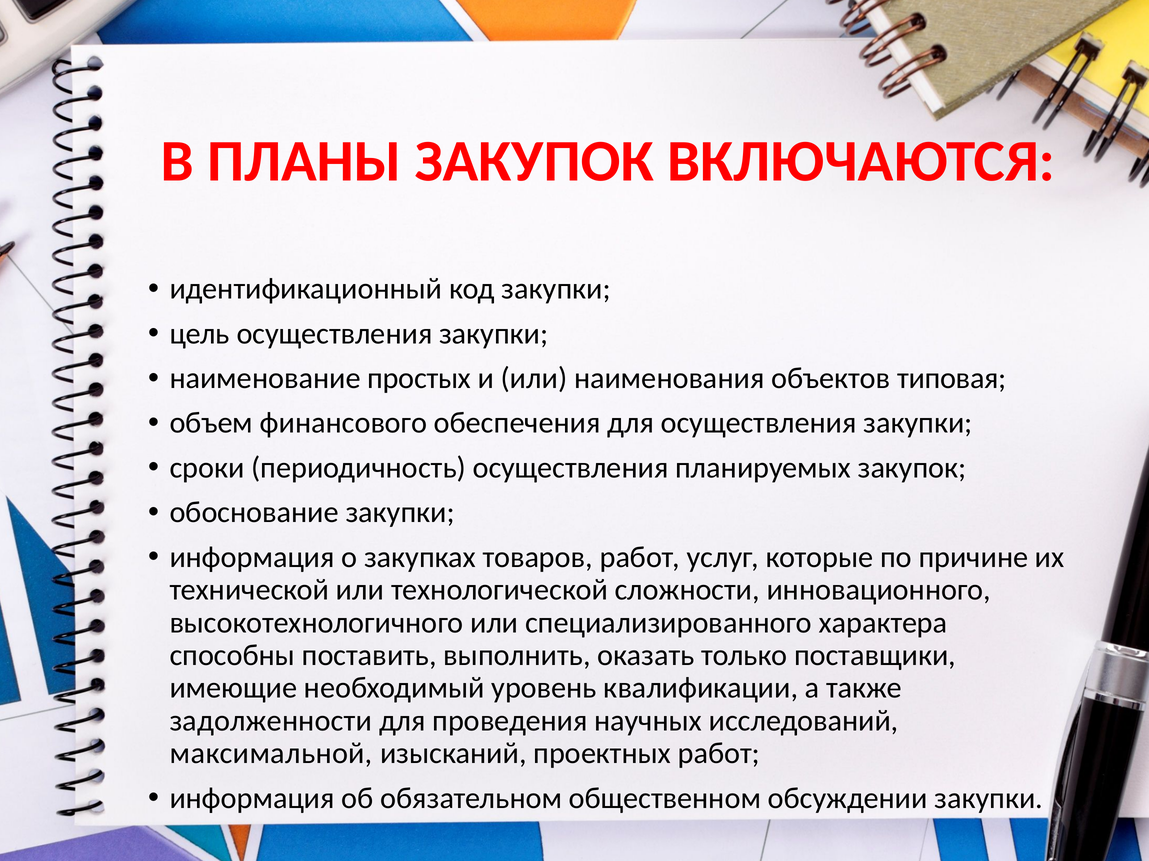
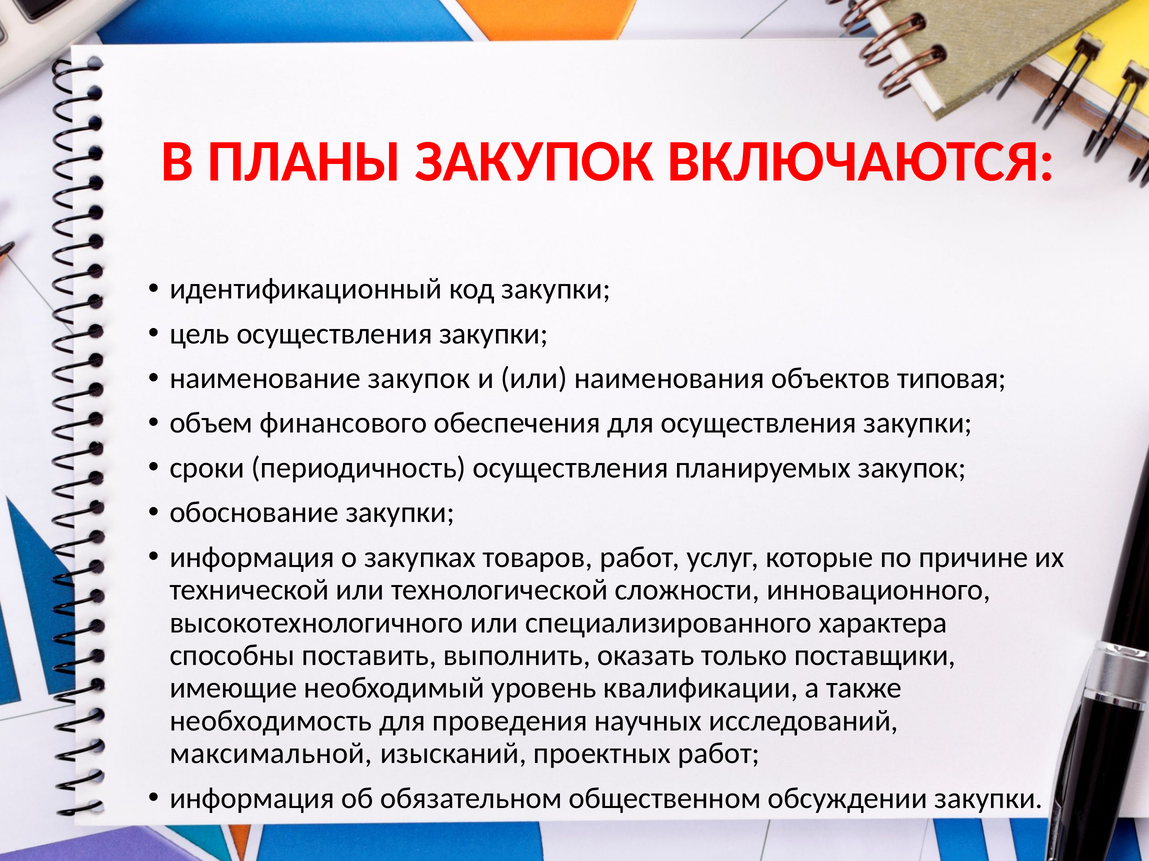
наименование простых: простых -> закупок
задолженности: задолженности -> необходимость
